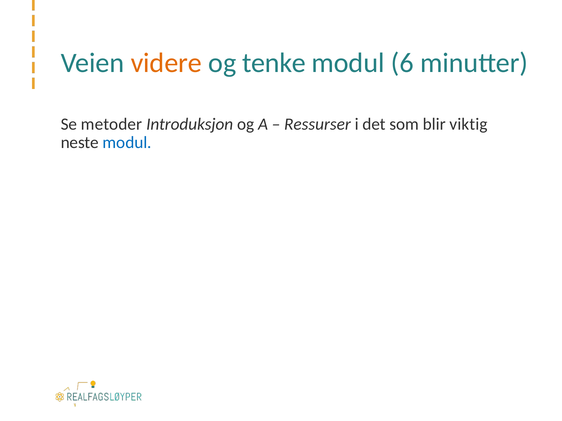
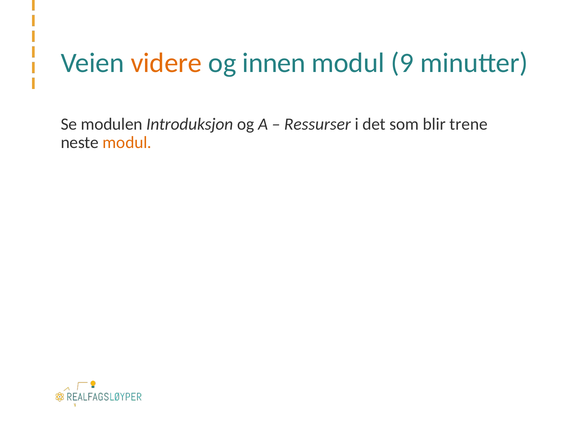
tenke: tenke -> innen
6: 6 -> 9
metoder: metoder -> modulen
viktig: viktig -> trene
modul at (127, 143) colour: blue -> orange
